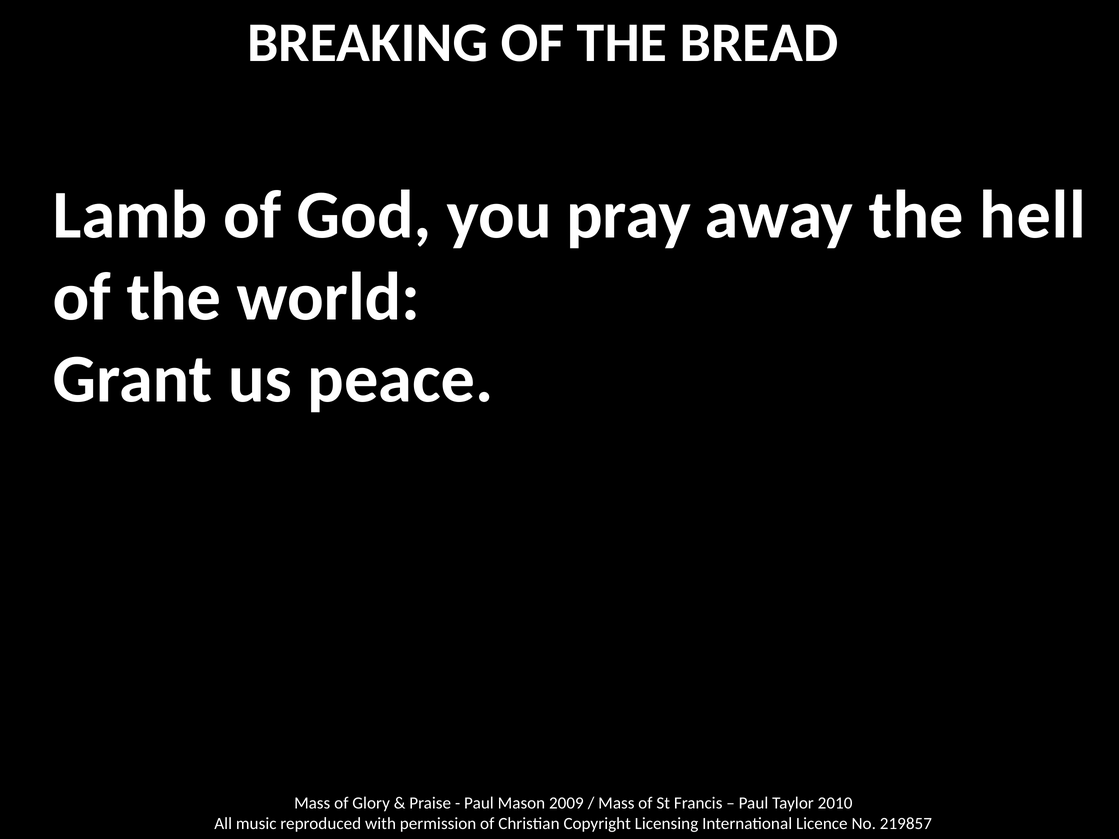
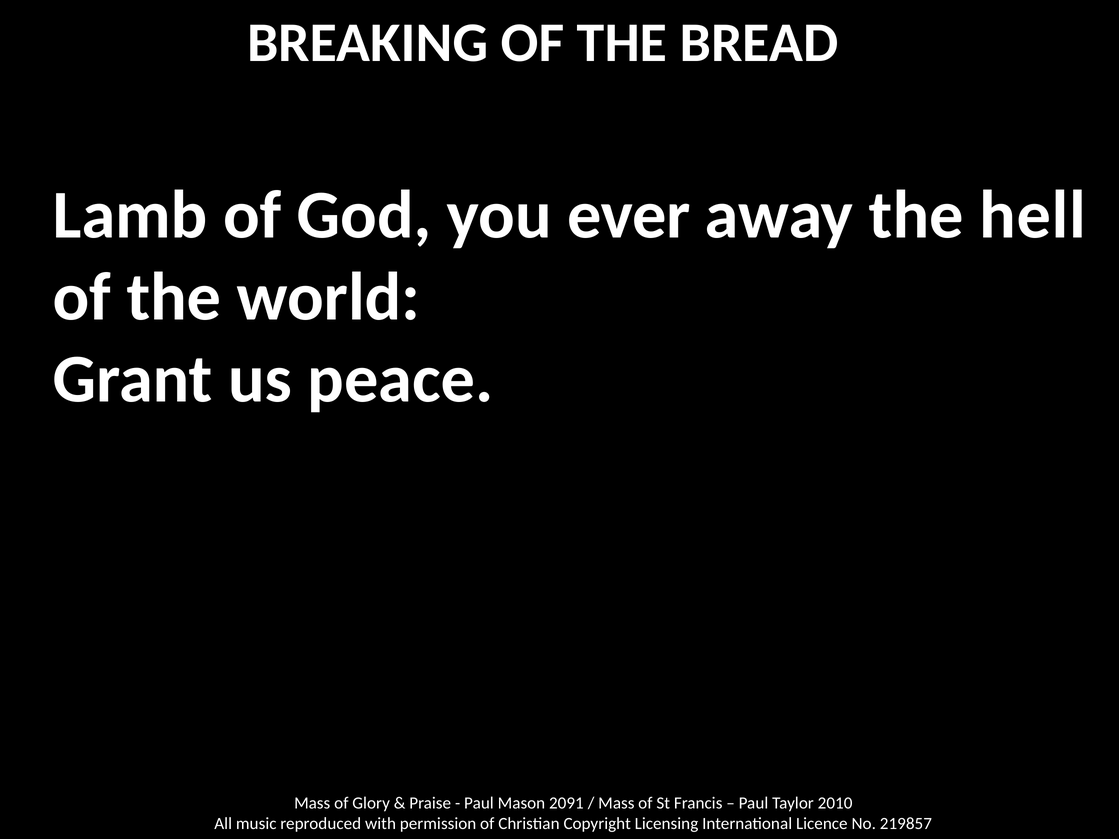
pray: pray -> ever
2009: 2009 -> 2091
